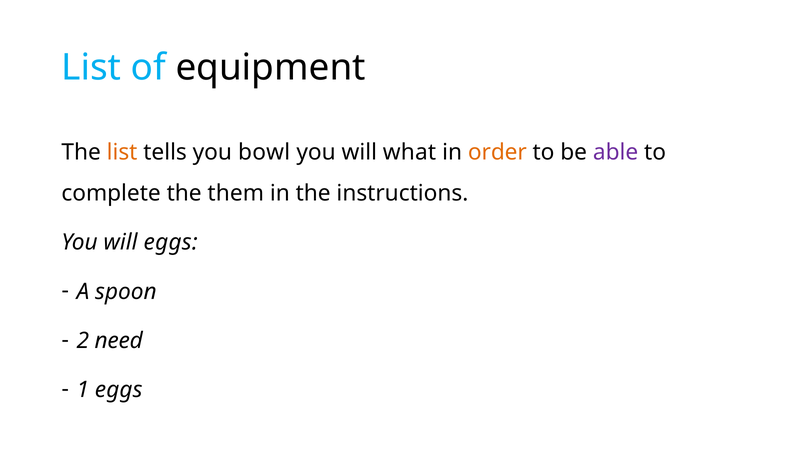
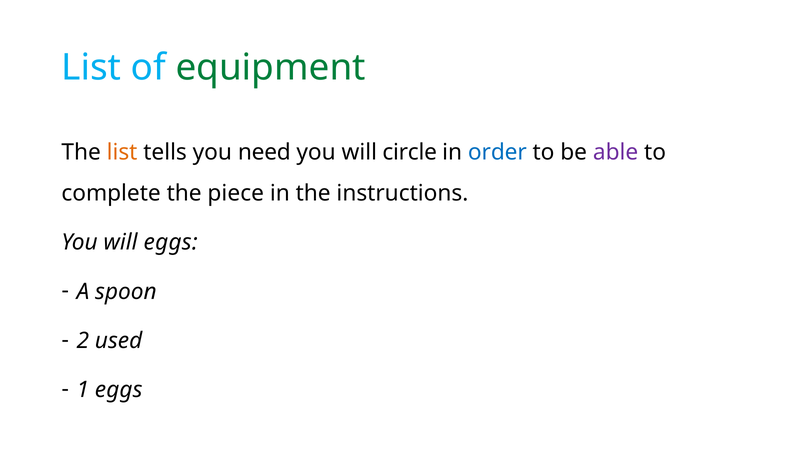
equipment colour: black -> green
bowl: bowl -> need
what: what -> circle
order colour: orange -> blue
them: them -> piece
need: need -> used
